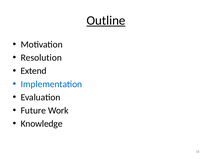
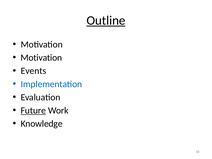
Resolution at (41, 58): Resolution -> Motivation
Extend: Extend -> Events
Future underline: none -> present
